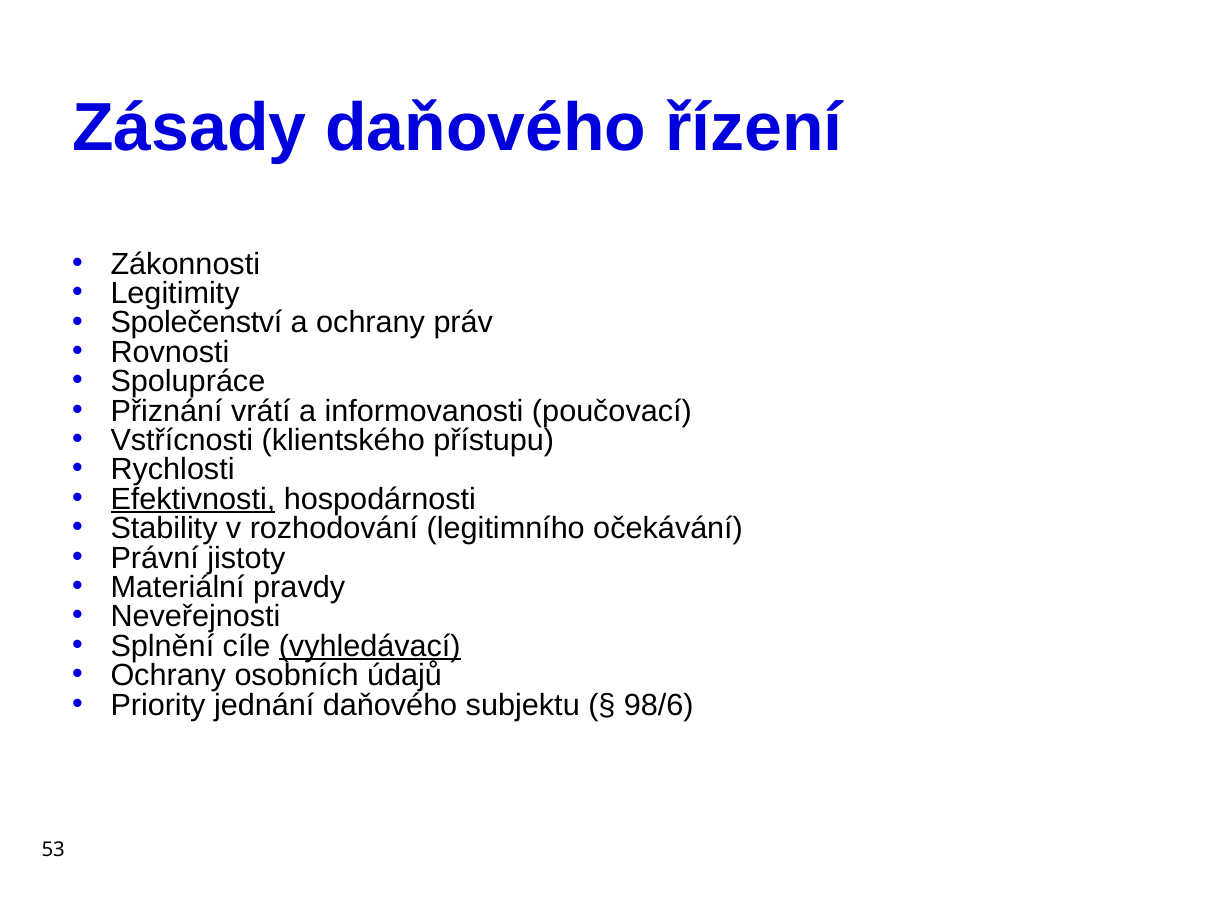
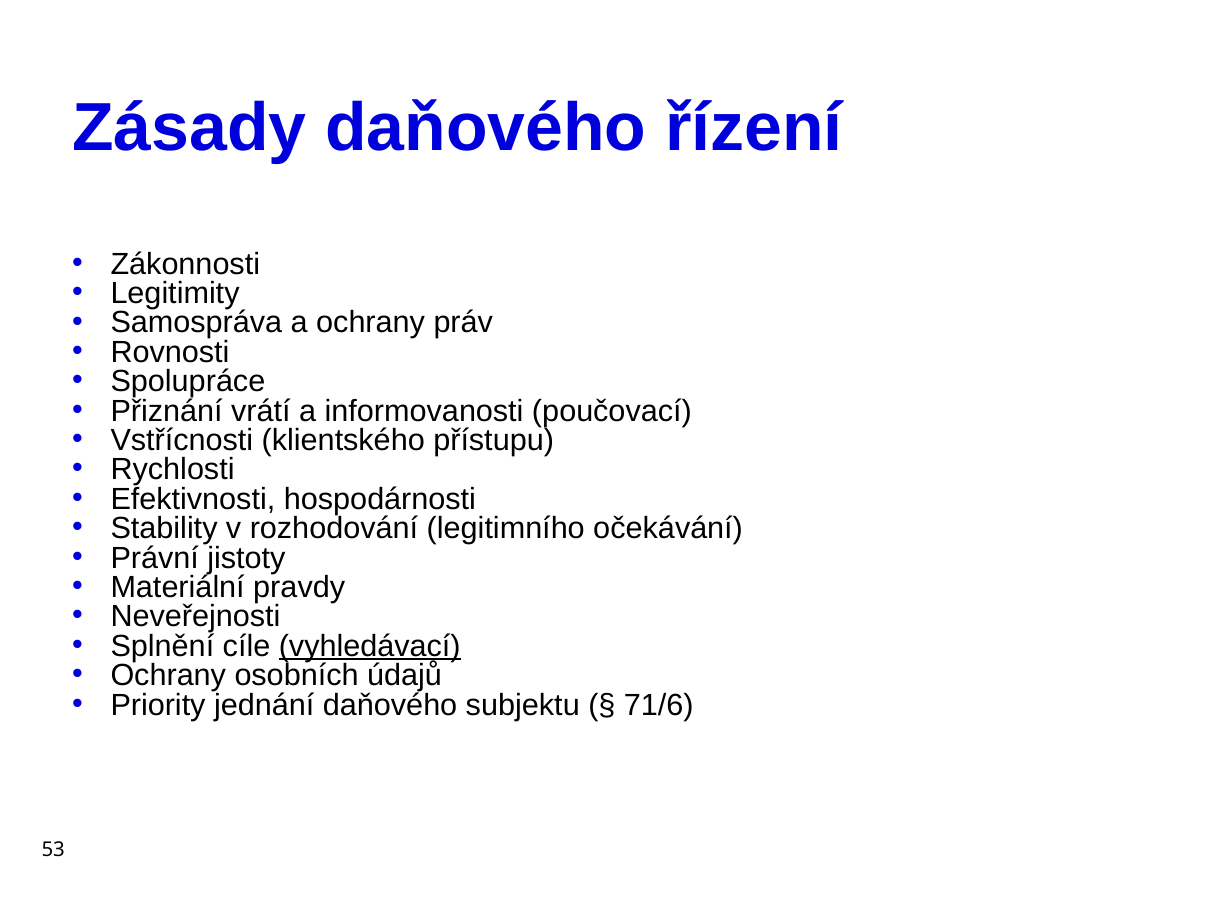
Společenství: Společenství -> Samospráva
Efektivnosti underline: present -> none
98/6: 98/6 -> 71/6
